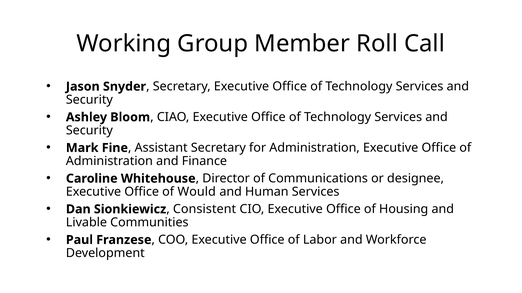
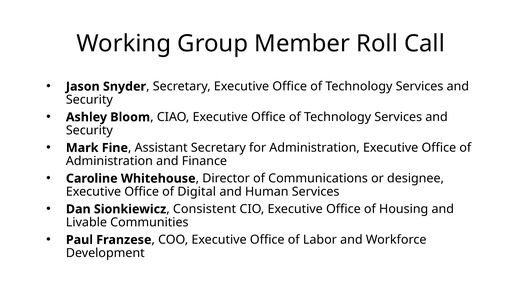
Would: Would -> Digital
